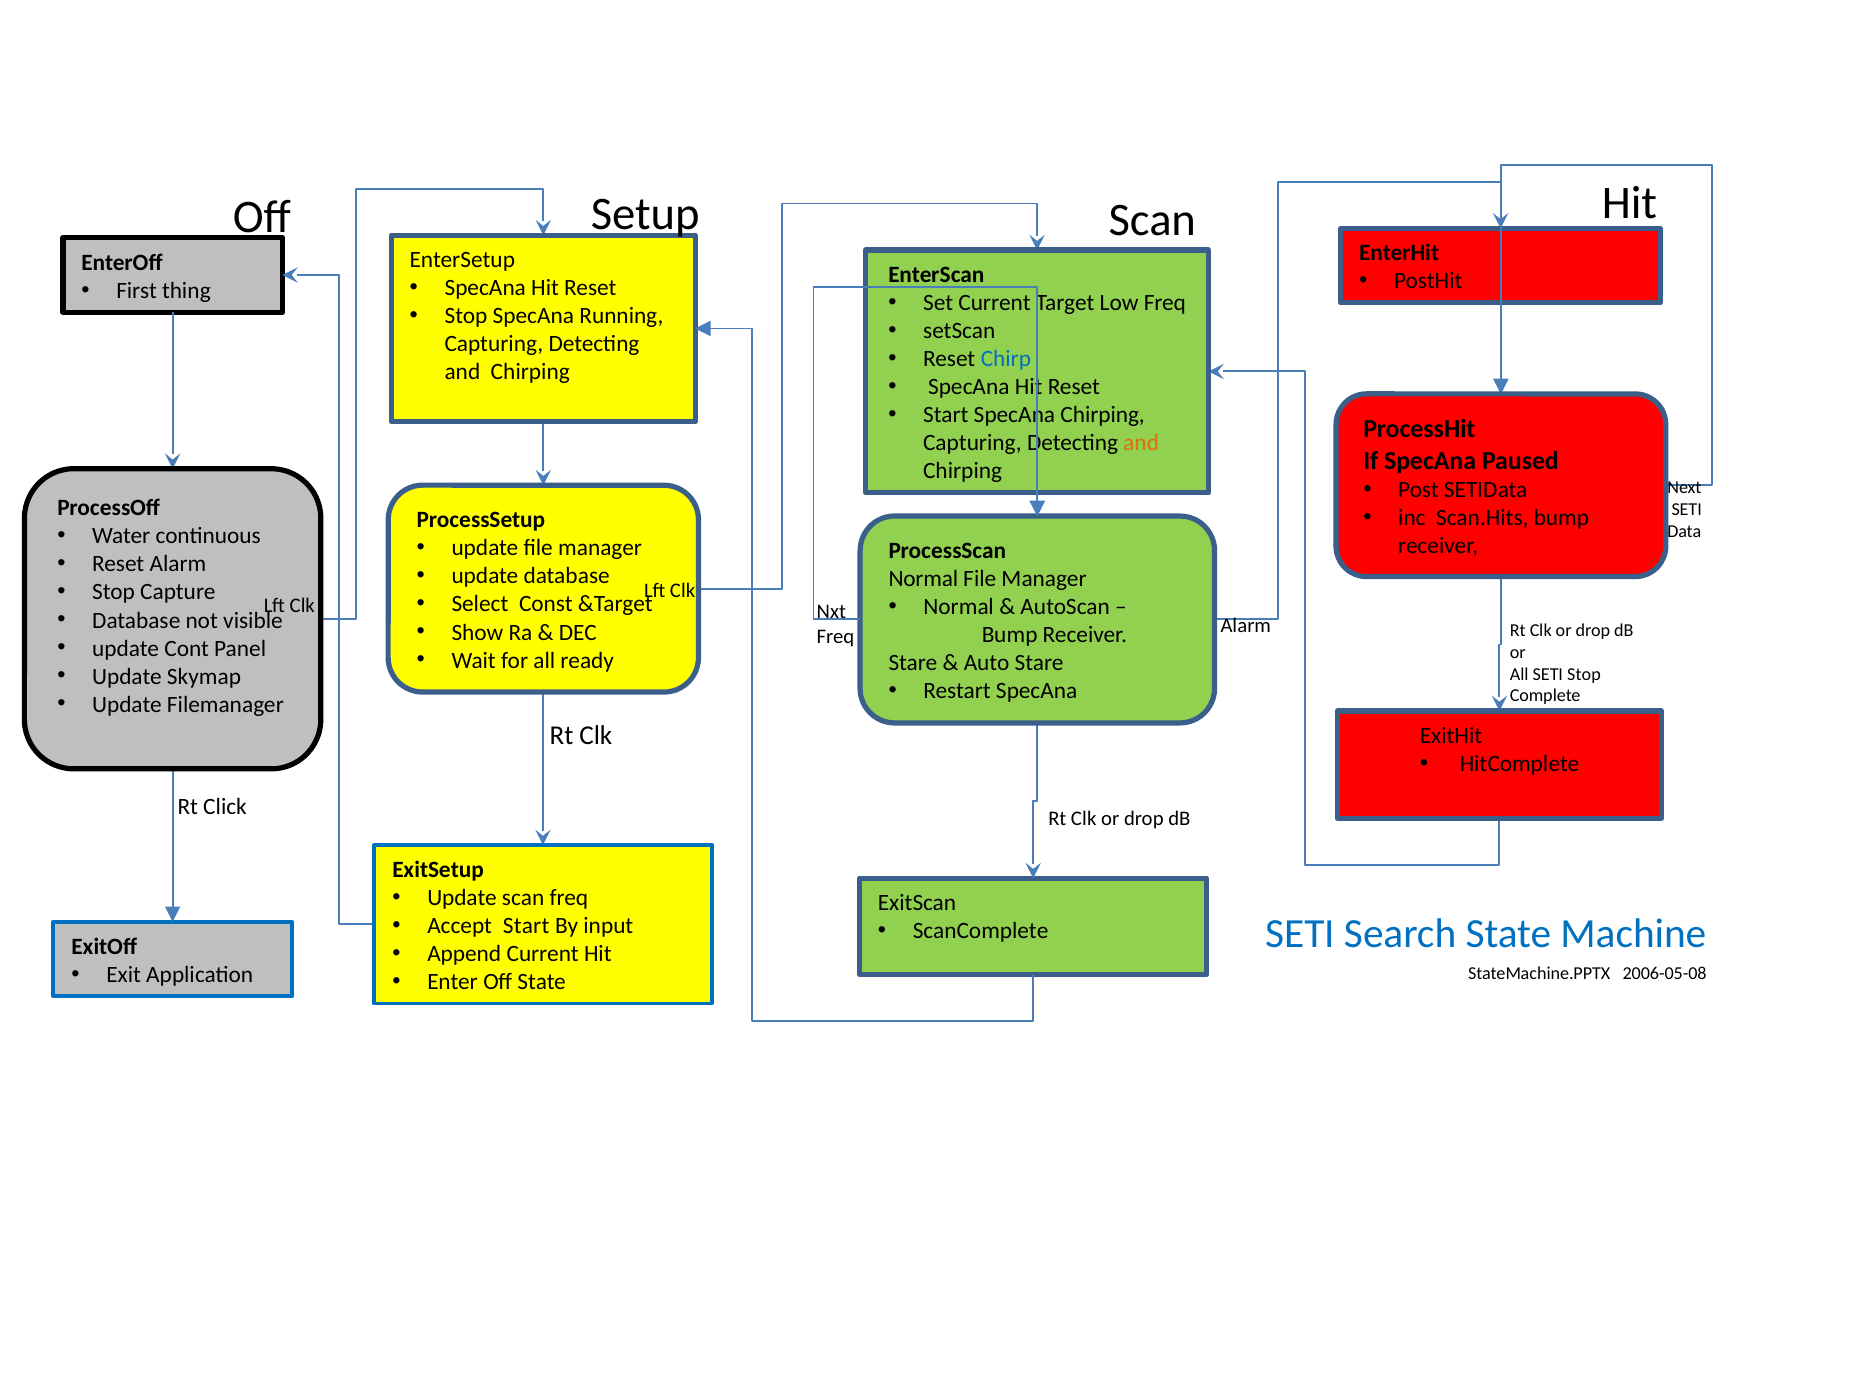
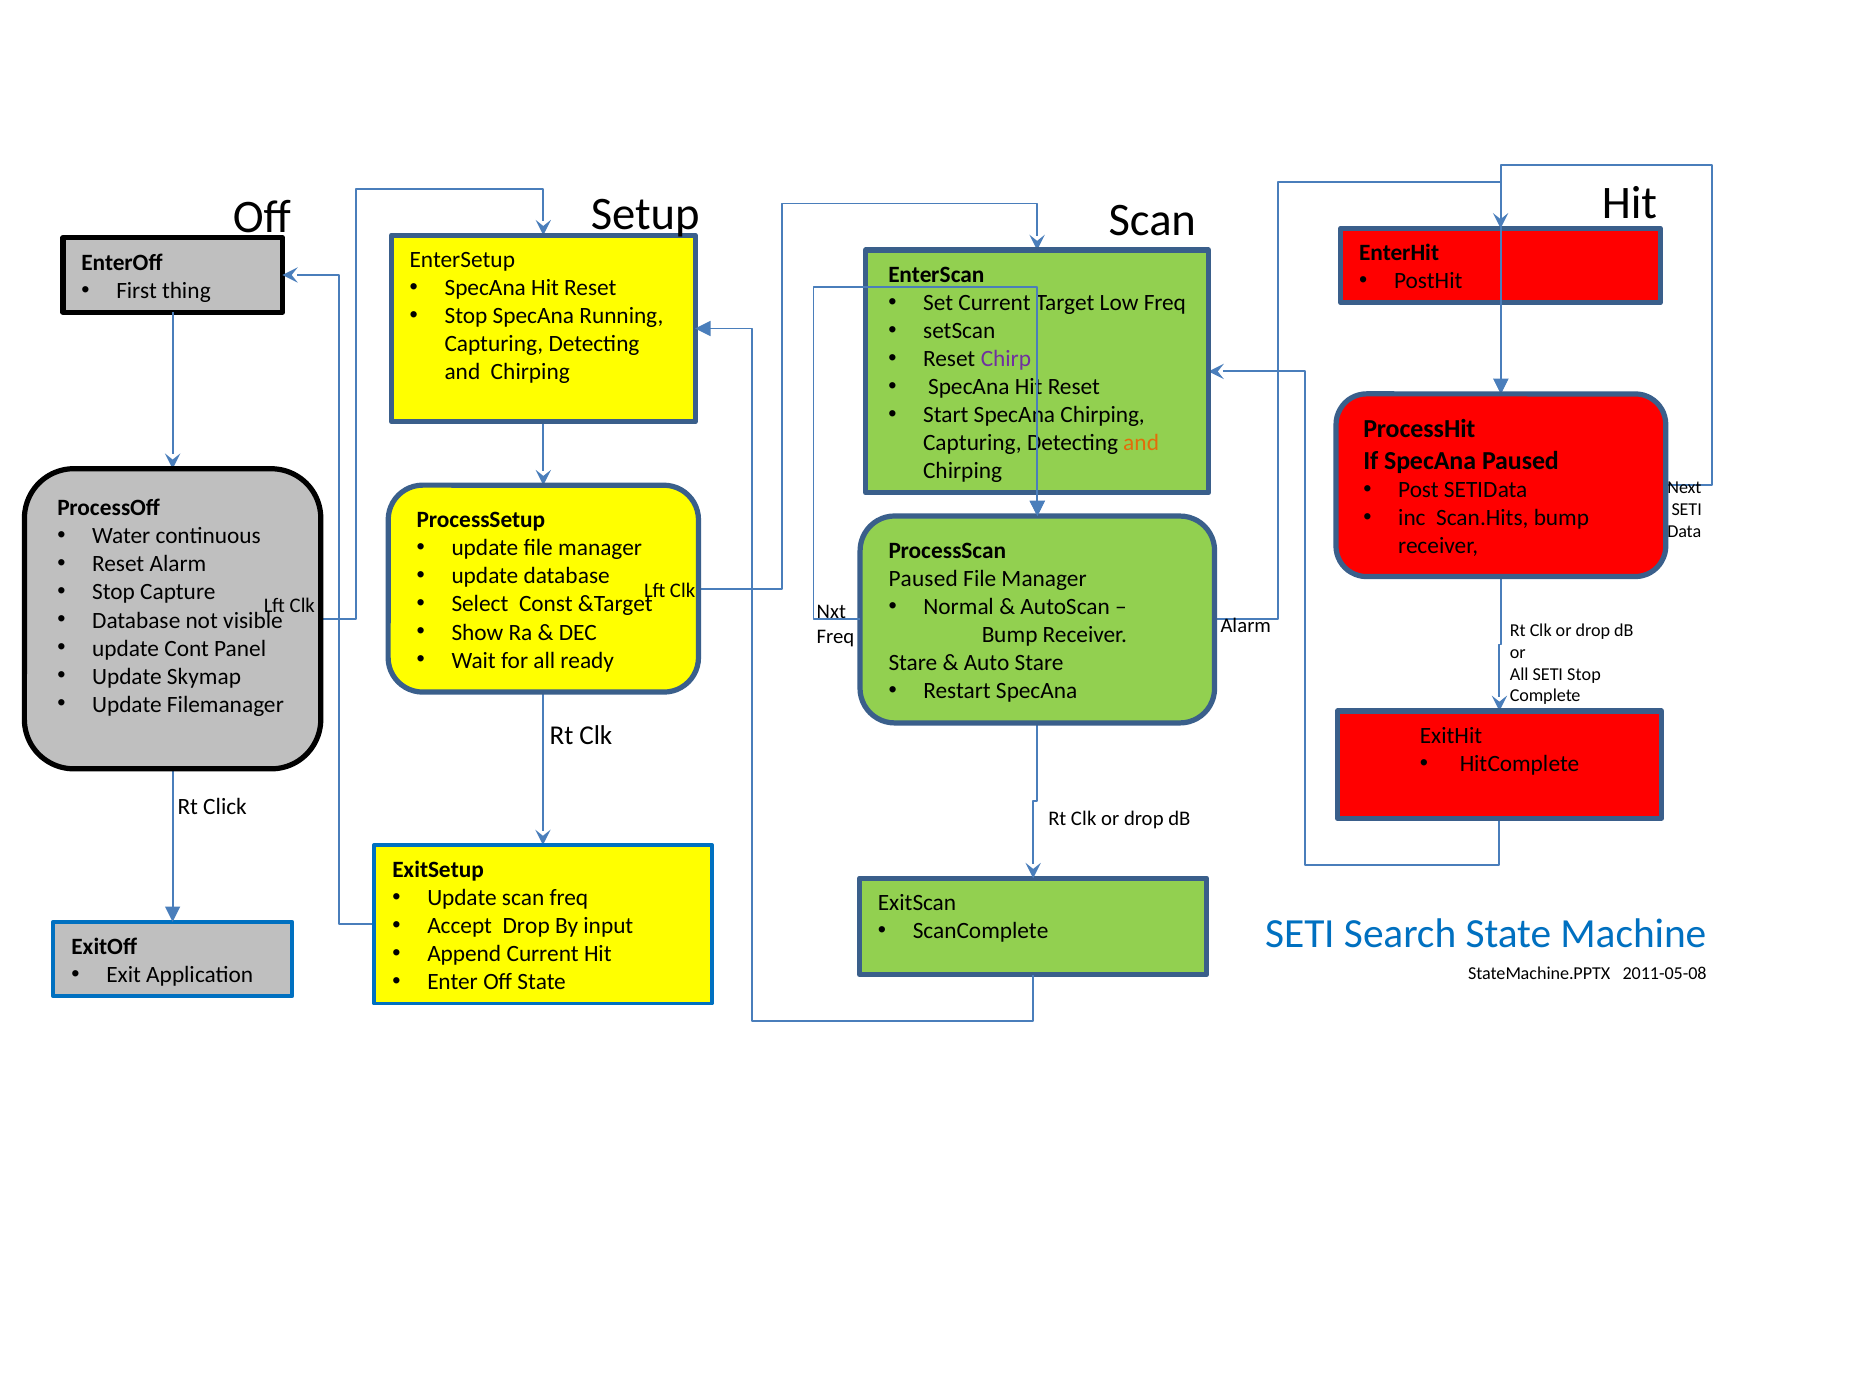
Chirp colour: blue -> purple
Normal at (923, 579): Normal -> Paused
Accept Start: Start -> Drop
2006-05-08: 2006-05-08 -> 2011-05-08
